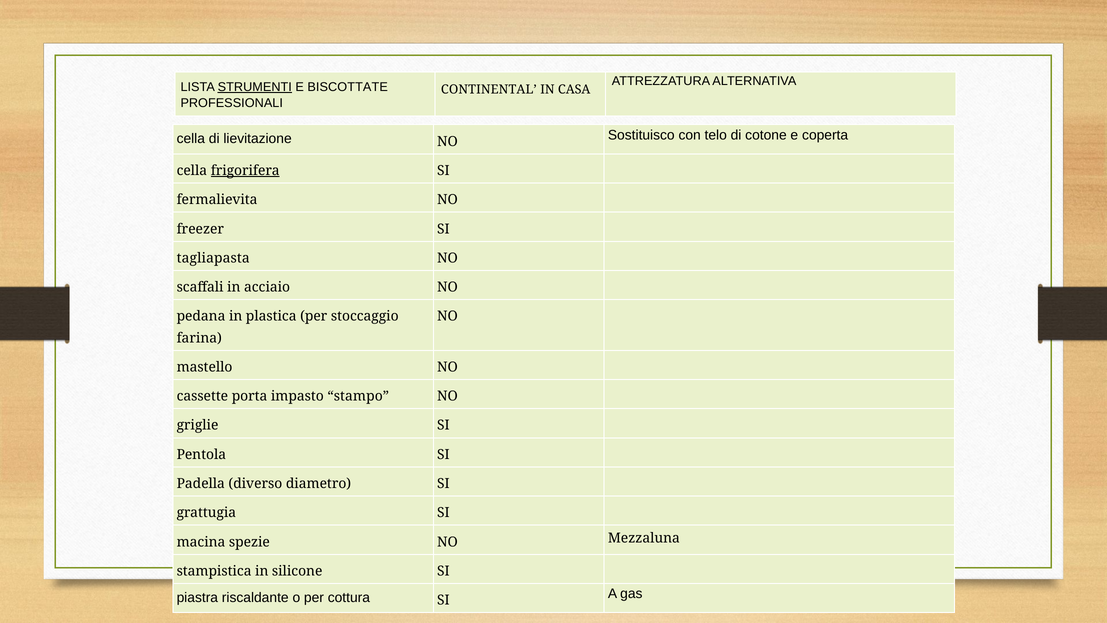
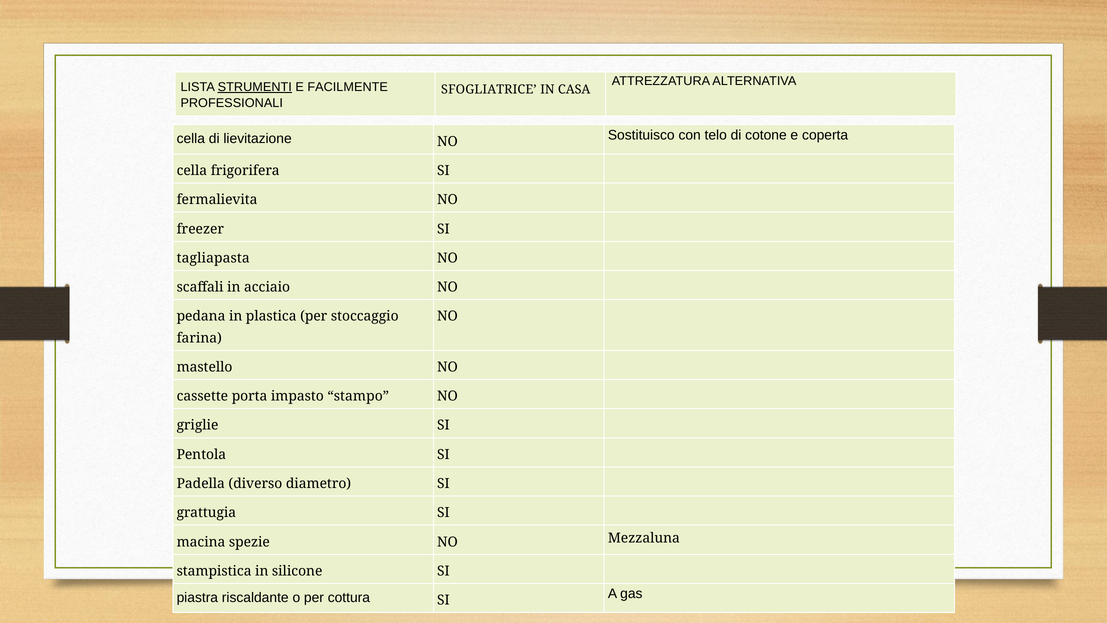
BISCOTTATE: BISCOTTATE -> FACILMENTE
CONTINENTAL: CONTINENTAL -> SFOGLIATRICE
frigorifera underline: present -> none
